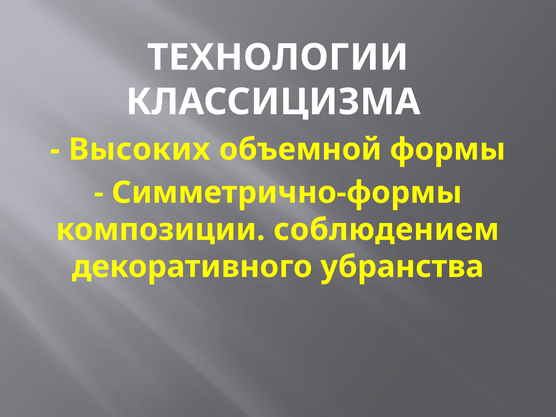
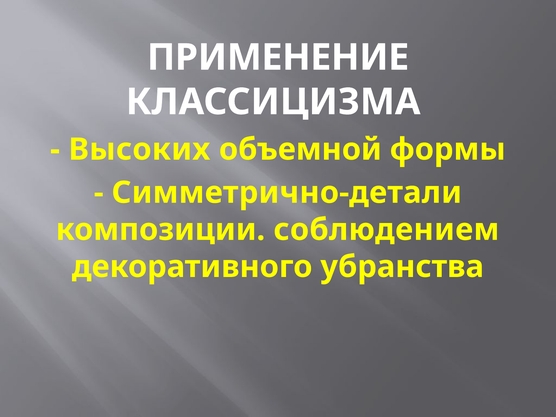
ТЕХНОЛОГИИ: ТЕХНОЛОГИИ -> ПРИМЕНЕНИЕ
Симметрично-формы: Симметрично-формы -> Симметрично-детали
